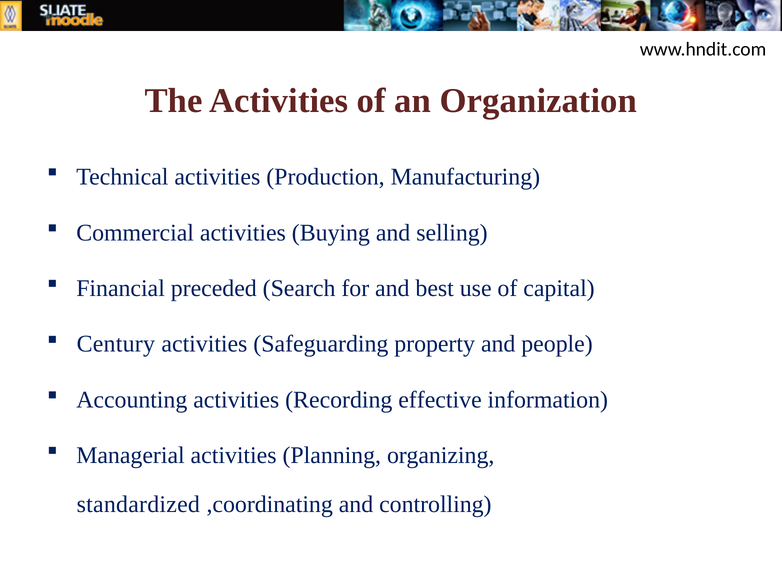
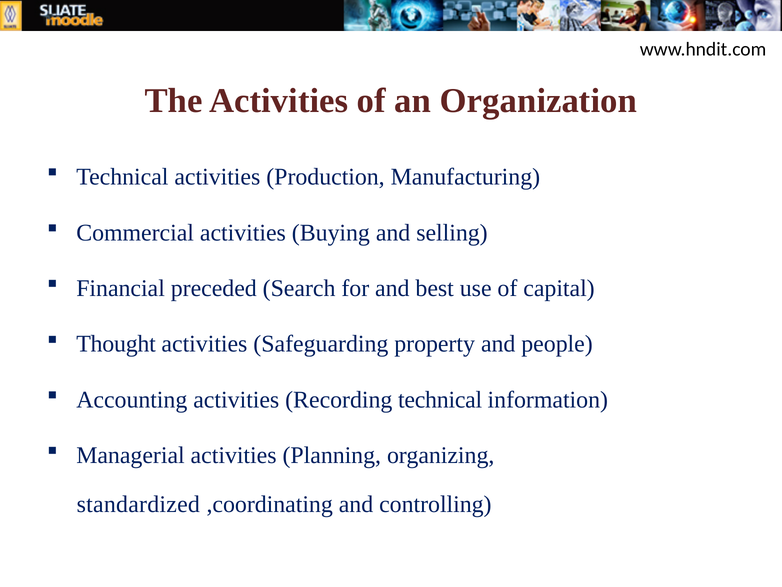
Century: Century -> Thought
Recording effective: effective -> technical
